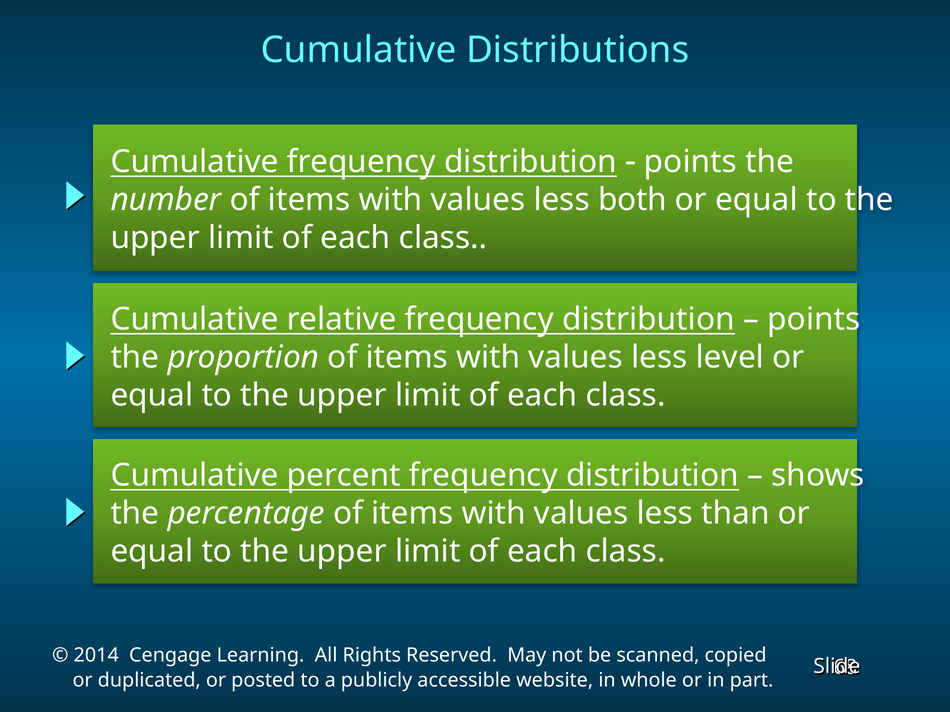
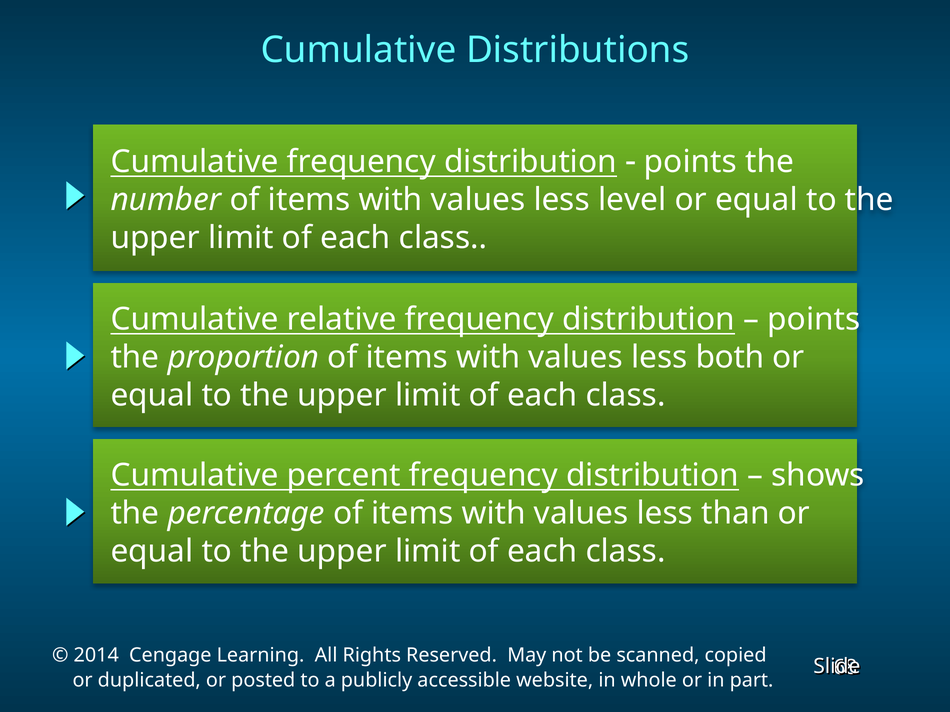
both: both -> level
level: level -> both
